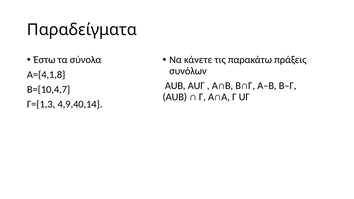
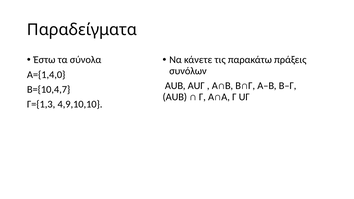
Α={4,1,8: Α={4,1,8 -> Α={1,4,0
4,9,40,14: 4,9,40,14 -> 4,9,10,10
